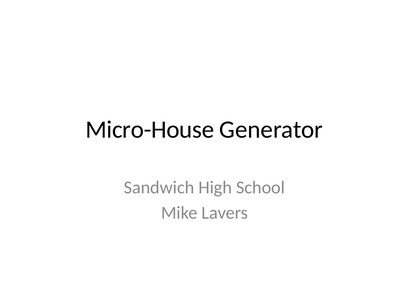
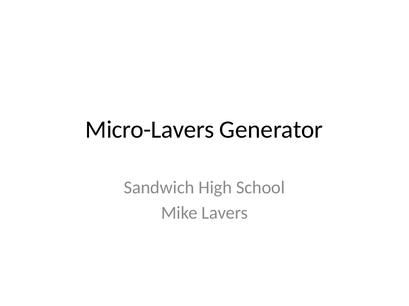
Micro-House: Micro-House -> Micro-Lavers
